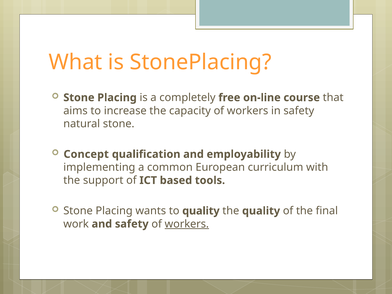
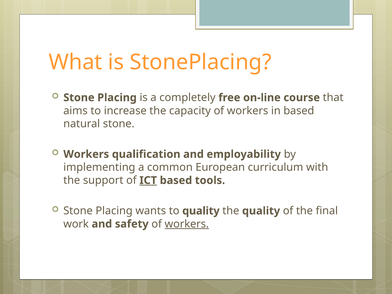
in safety: safety -> based
Concept at (86, 154): Concept -> Workers
ICT underline: none -> present
